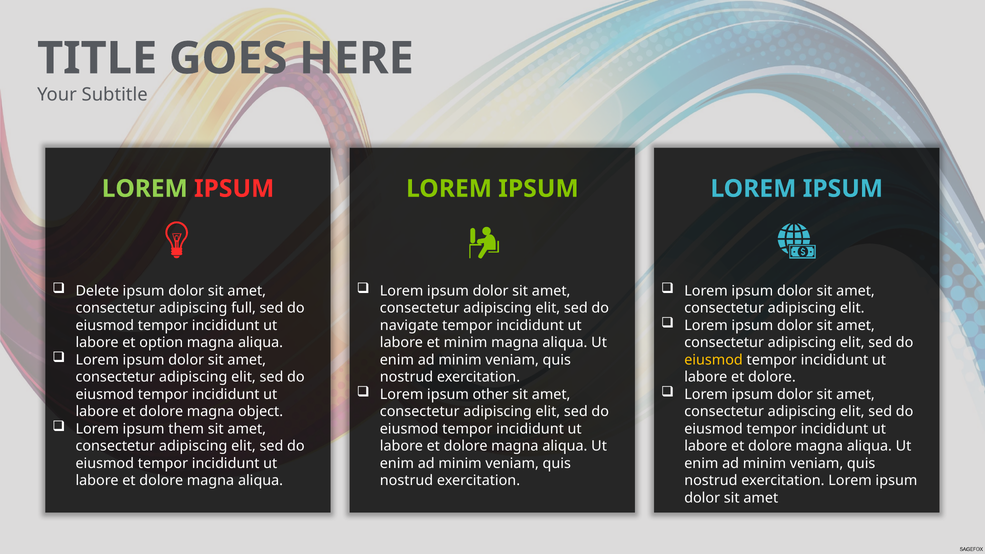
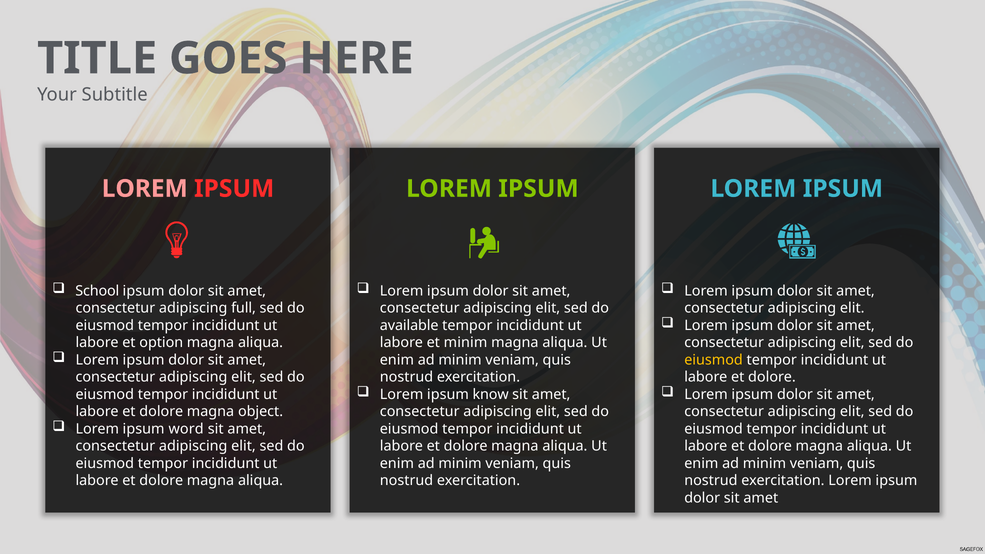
LOREM at (145, 189) colour: light green -> pink
Delete: Delete -> School
navigate: navigate -> available
other: other -> know
them: them -> word
